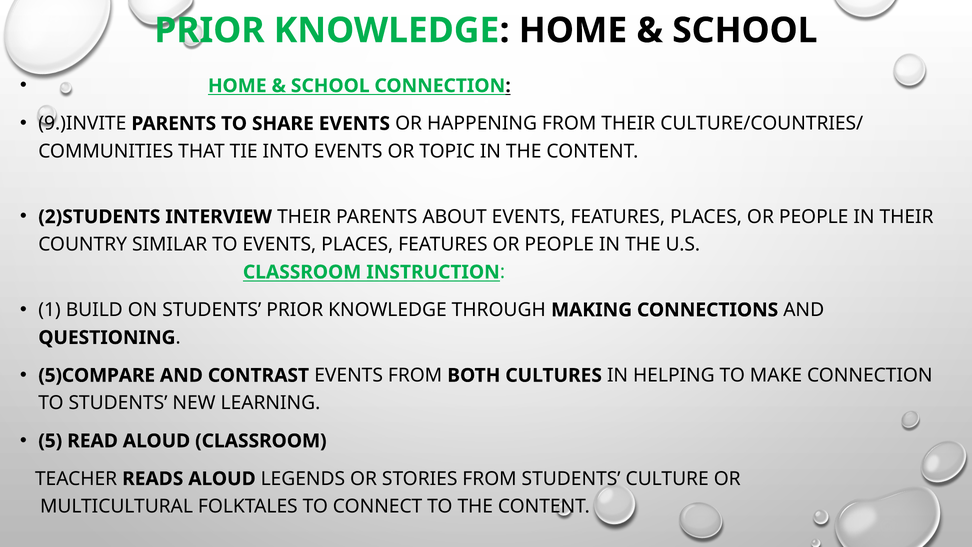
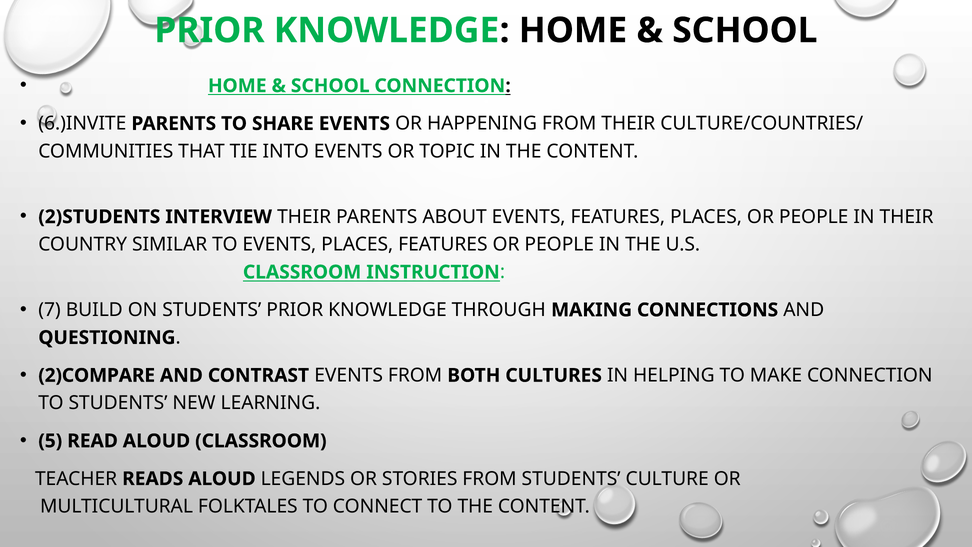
9.)INVITE: 9.)INVITE -> 6.)INVITE
1: 1 -> 7
5)COMPARE: 5)COMPARE -> 2)COMPARE
